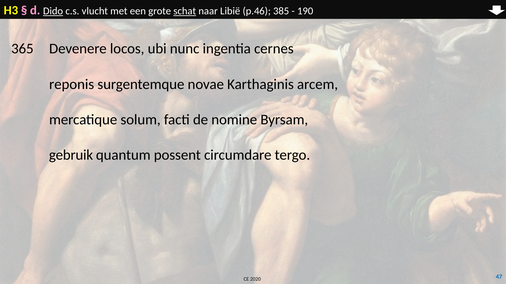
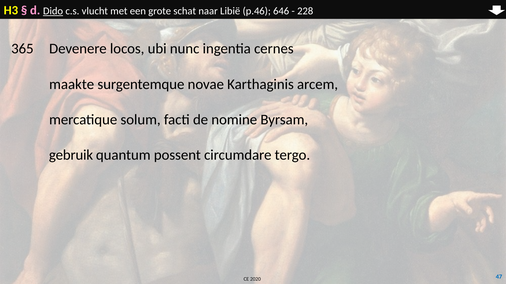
schat underline: present -> none
385: 385 -> 646
190: 190 -> 228
reponis: reponis -> maakte
